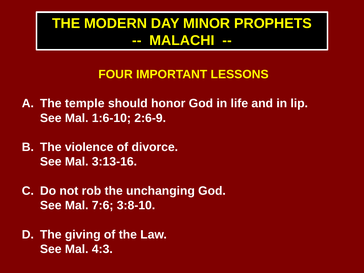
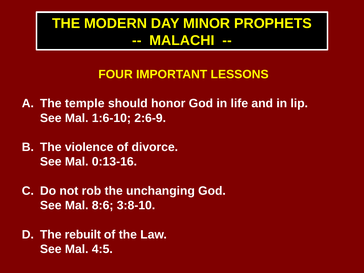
3:13-16: 3:13-16 -> 0:13-16
7:6: 7:6 -> 8:6
giving: giving -> rebuilt
4:3: 4:3 -> 4:5
